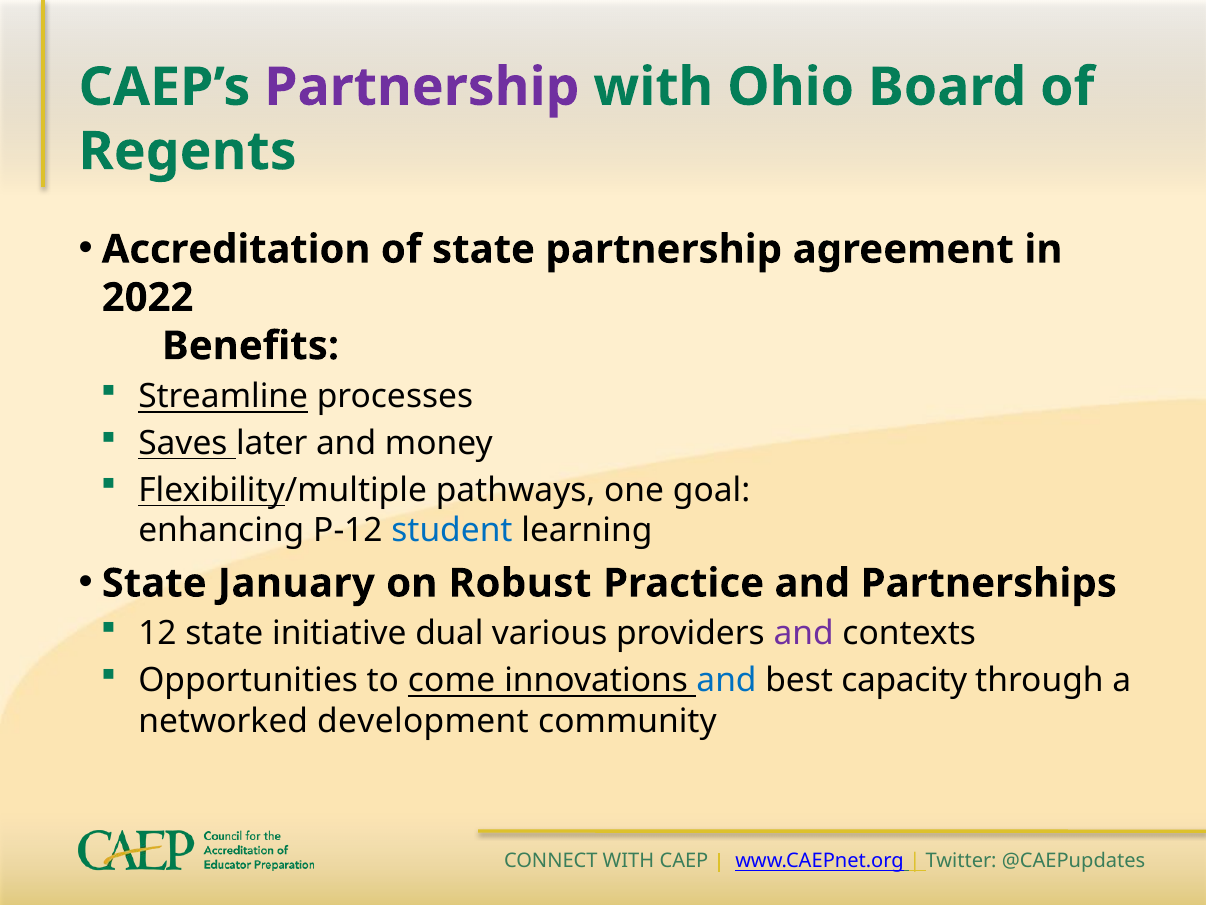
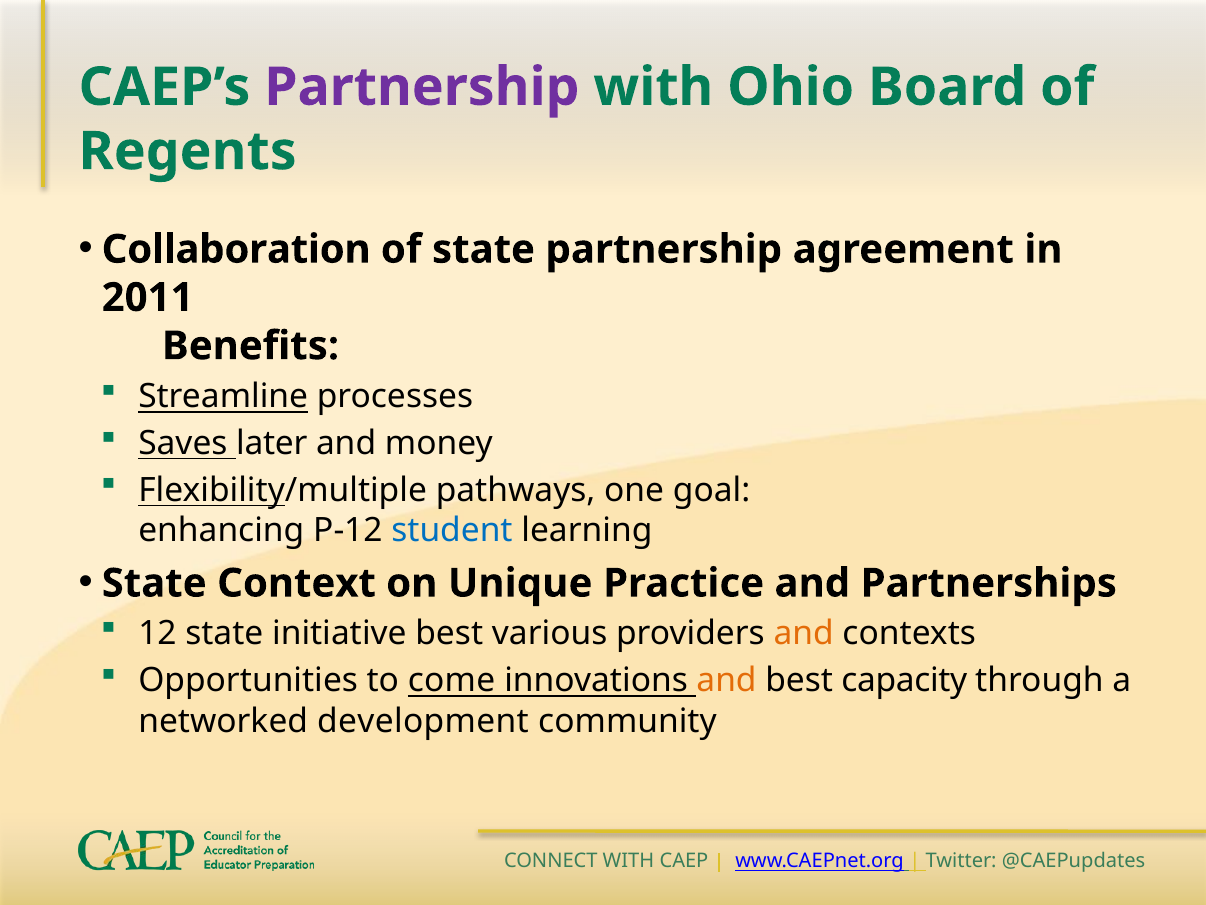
Accreditation: Accreditation -> Collaboration
2022: 2022 -> 2011
January: January -> Context
Robust: Robust -> Unique
initiative dual: dual -> best
and at (804, 633) colour: purple -> orange
and at (727, 680) colour: blue -> orange
